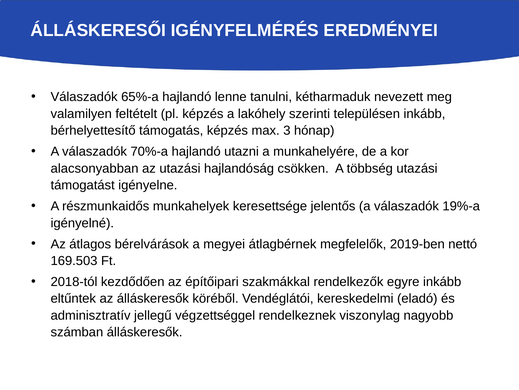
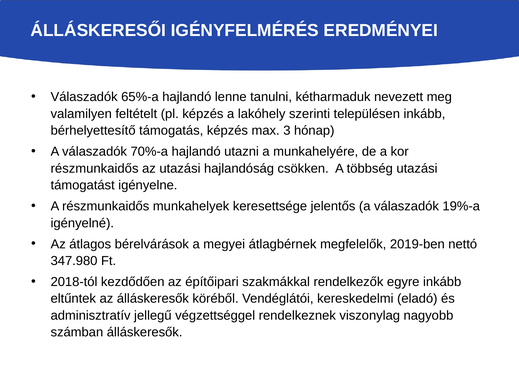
alacsonyabban at (95, 168): alacsonyabban -> részmunkaidős
169.503: 169.503 -> 347.980
